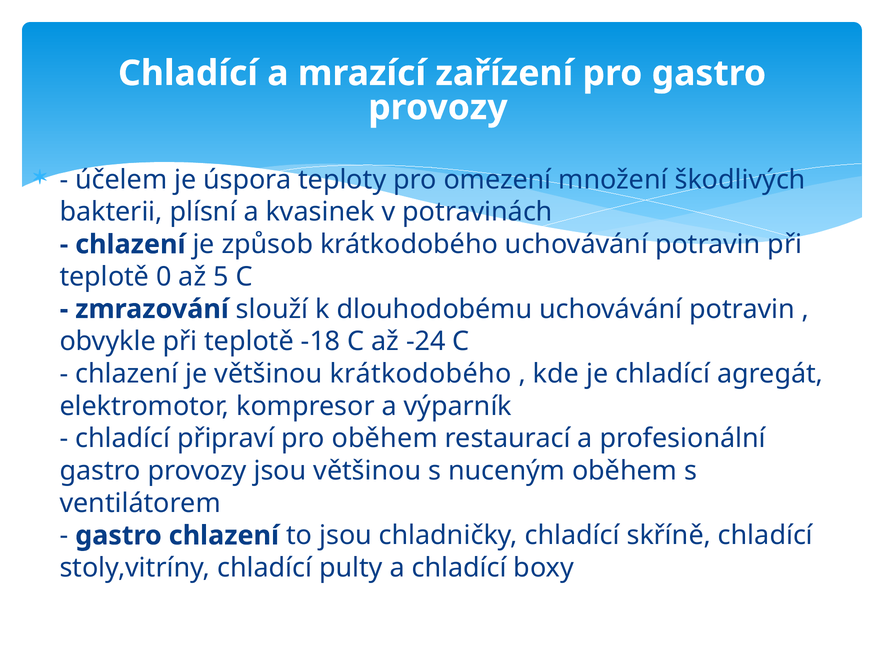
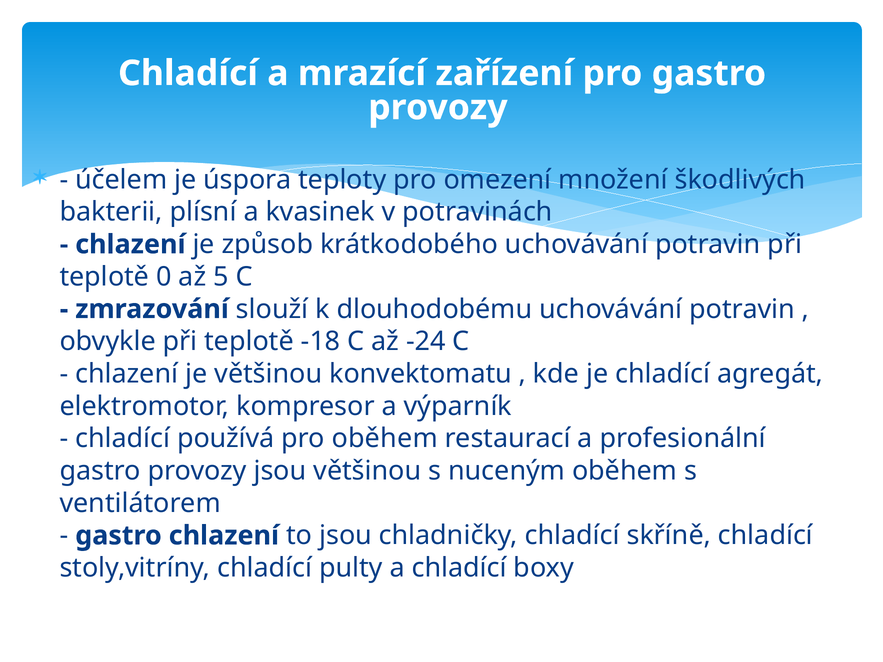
většinou krátkodobého: krátkodobého -> konvektomatu
připraví: připraví -> používá
